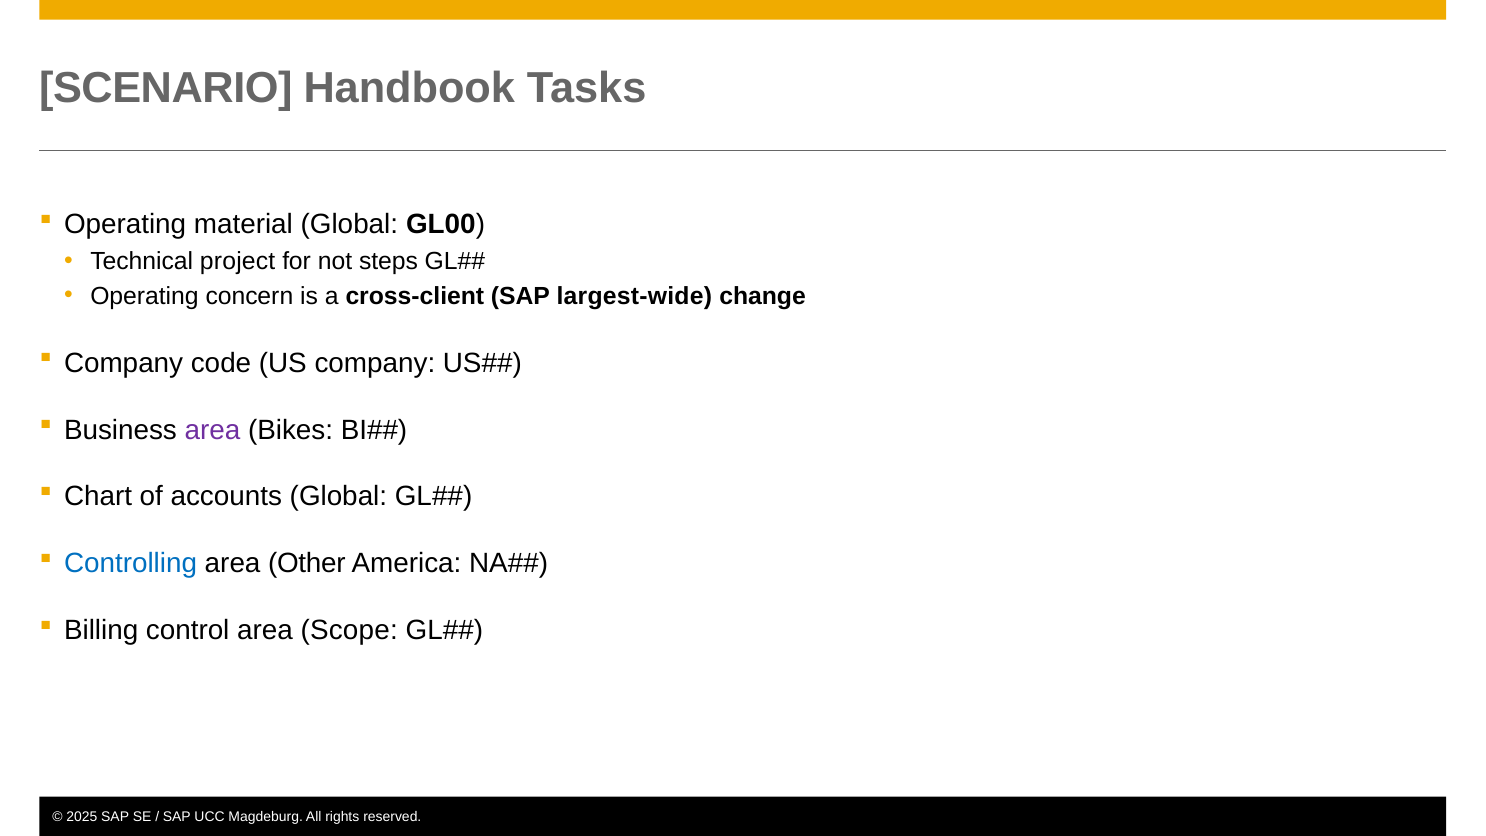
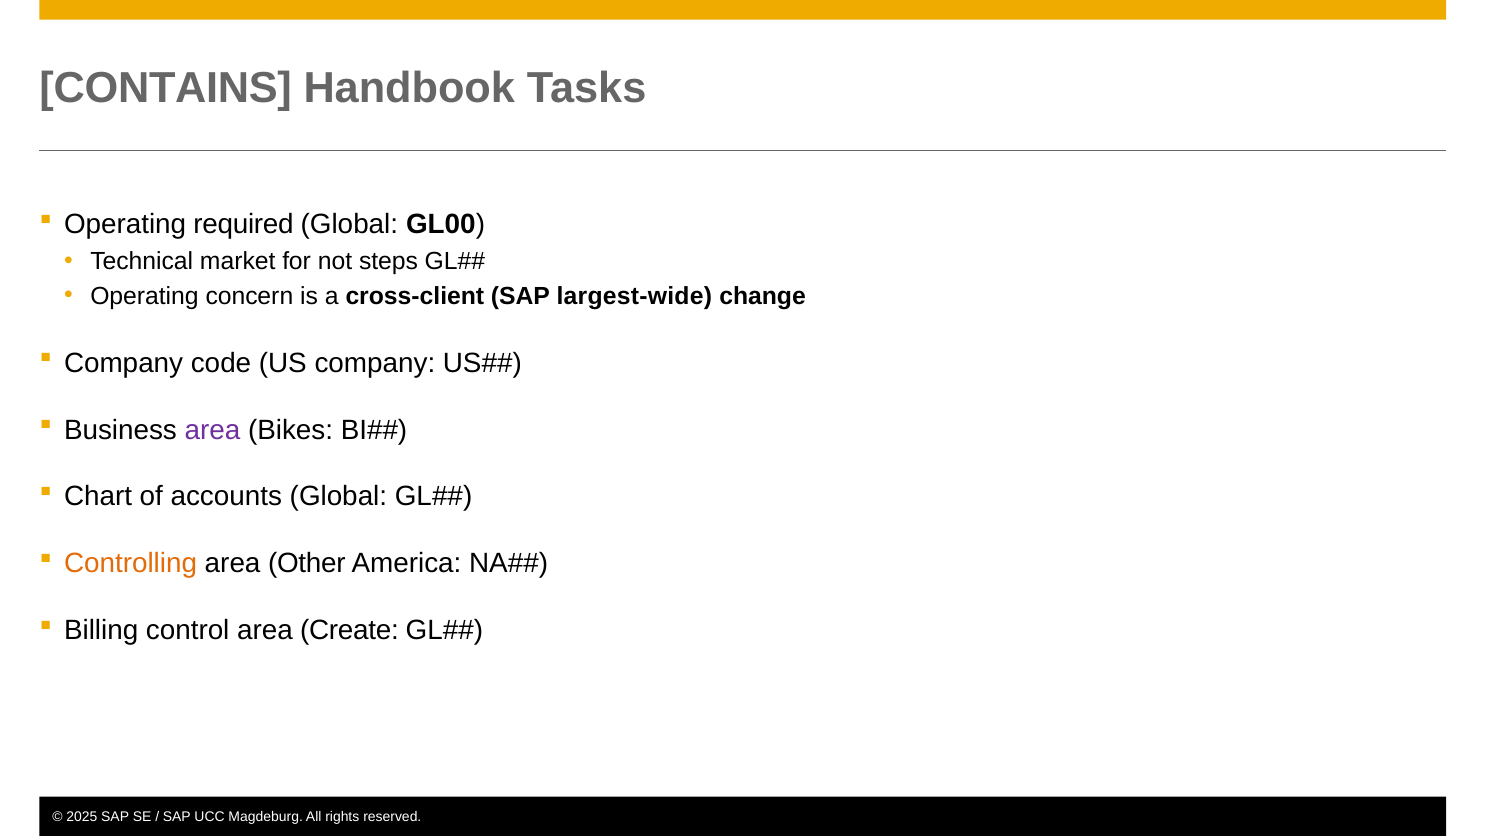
SCENARIO: SCENARIO -> CONTAINS
material: material -> required
project: project -> market
Controlling colour: blue -> orange
Scope: Scope -> Create
